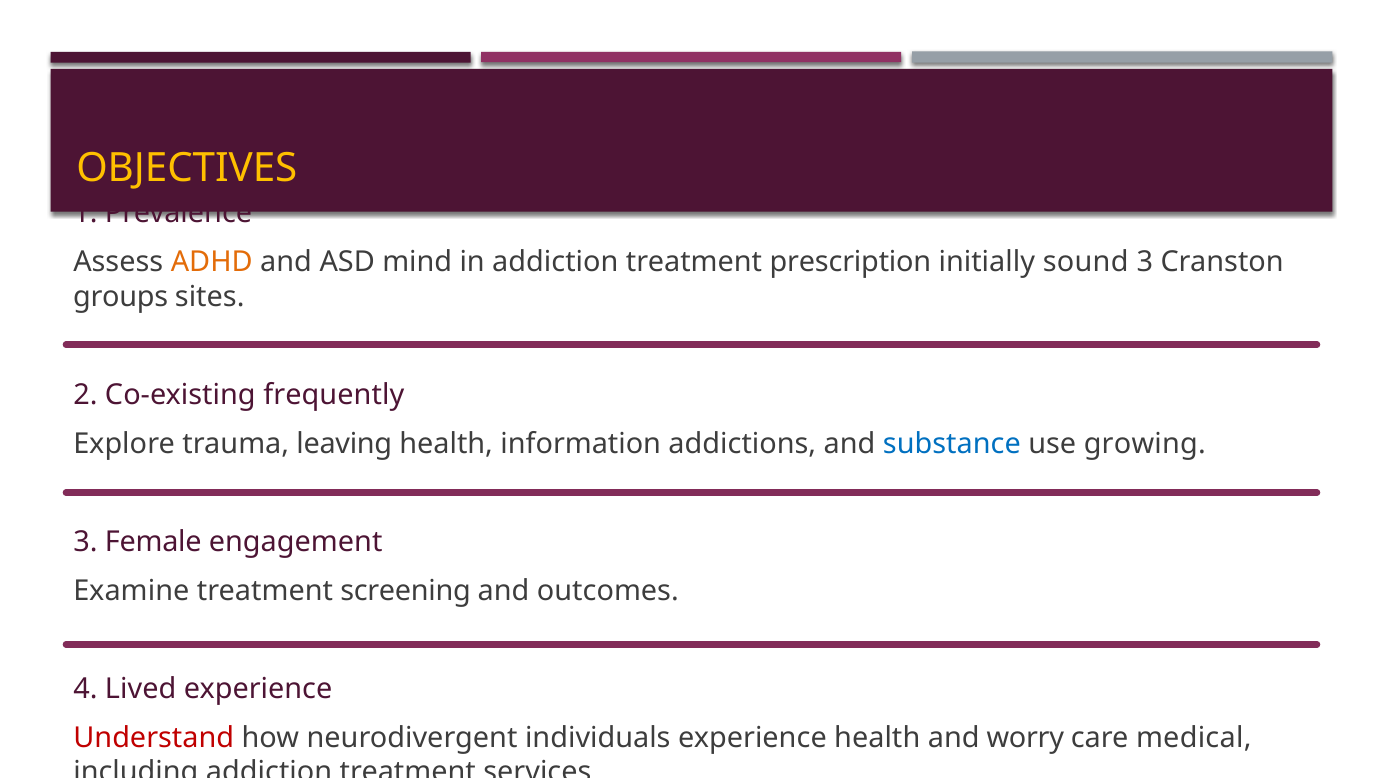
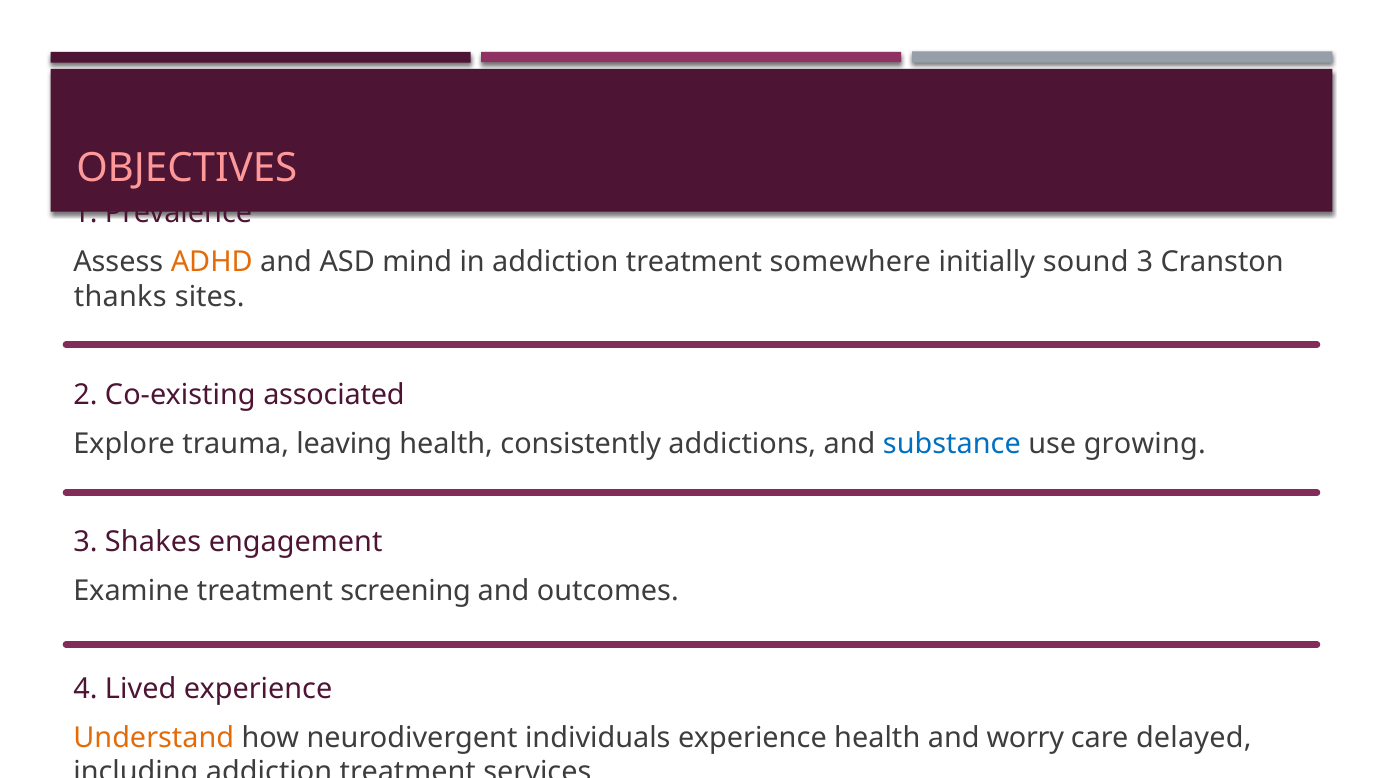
OBJECTIVES colour: yellow -> pink
prescription: prescription -> somewhere
groups: groups -> thanks
frequently: frequently -> associated
information: information -> consistently
Female: Female -> Shakes
Understand colour: red -> orange
medical: medical -> delayed
